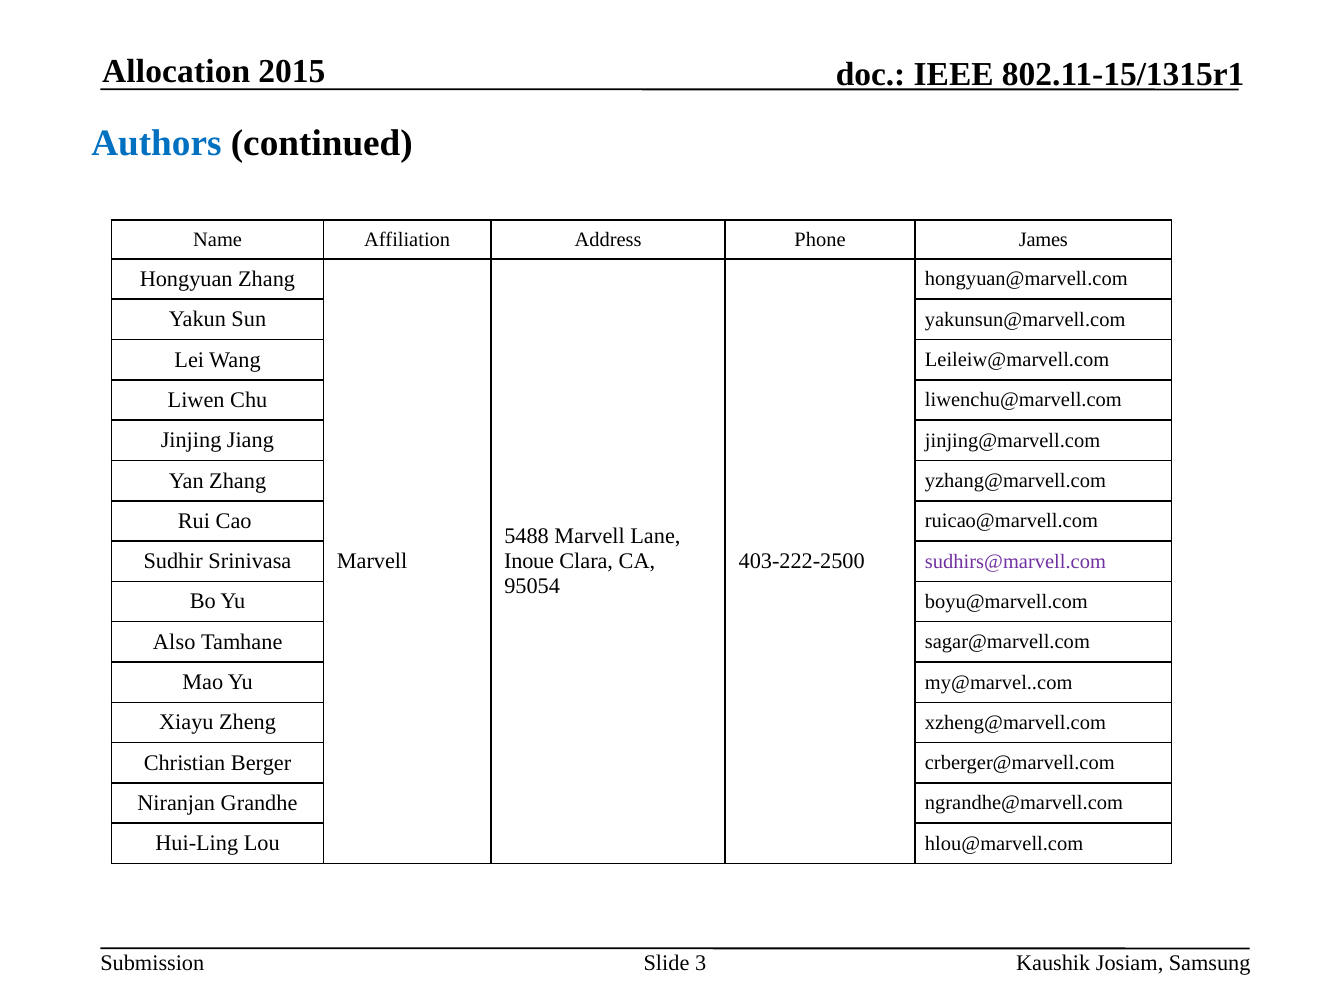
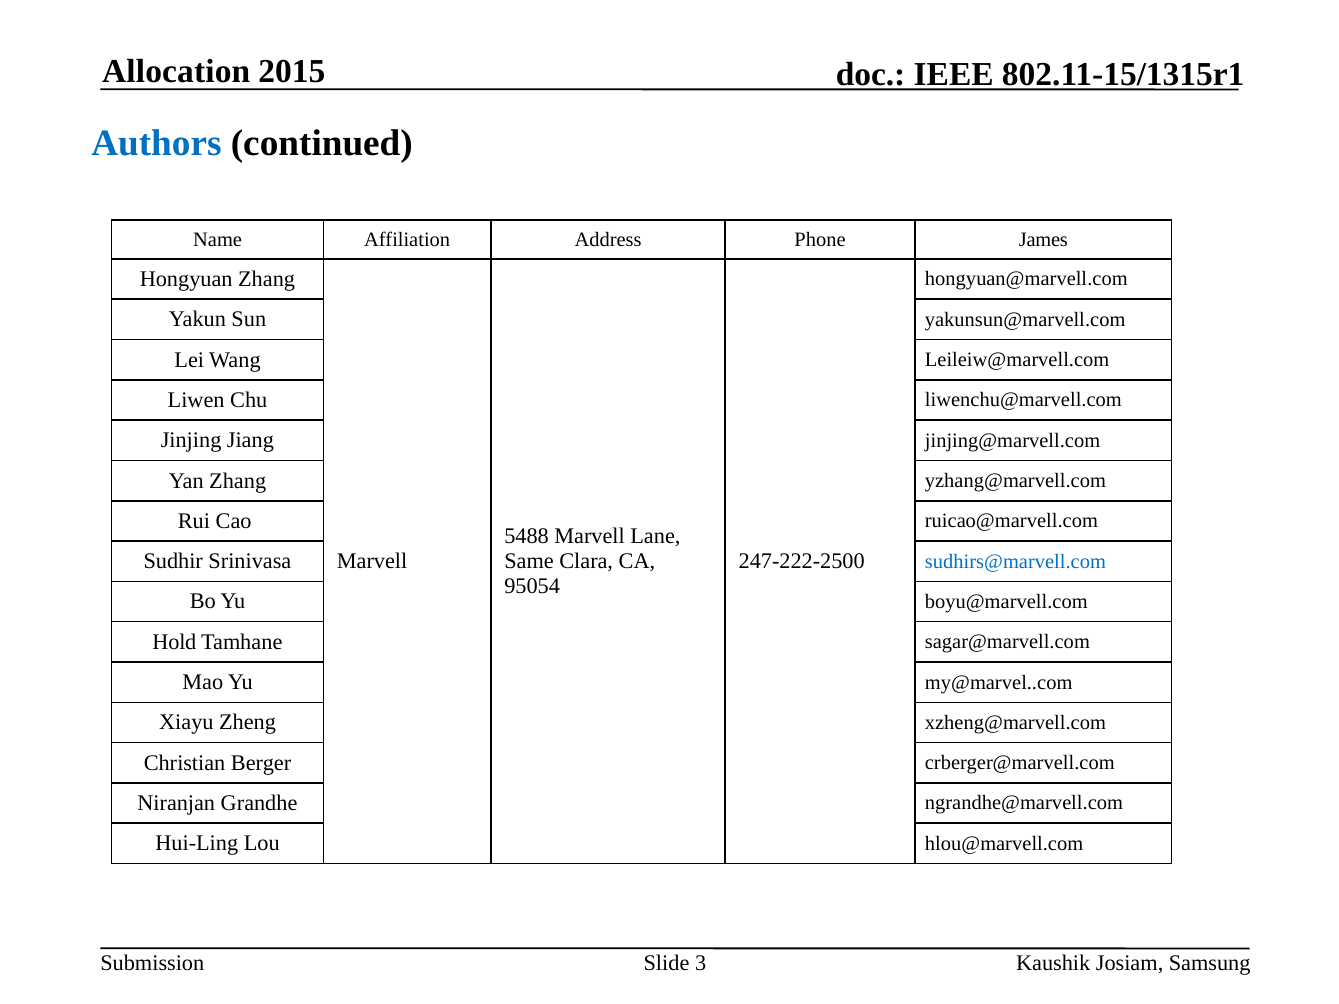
Inoue: Inoue -> Same
403-222-2500: 403-222-2500 -> 247-222-2500
sudhirs@marvell.com colour: purple -> blue
Also: Also -> Hold
